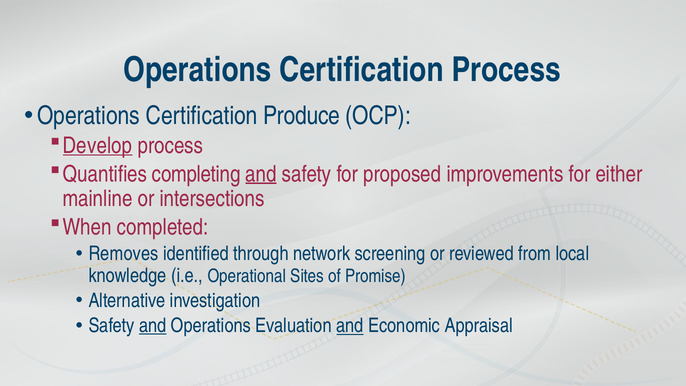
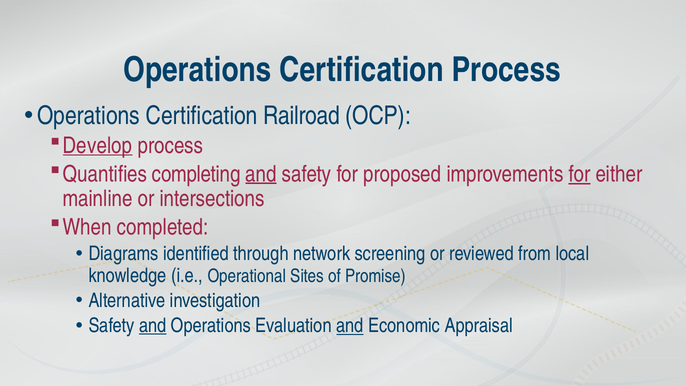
Produce: Produce -> Railroad
for at (580, 174) underline: none -> present
Removes: Removes -> Diagrams
